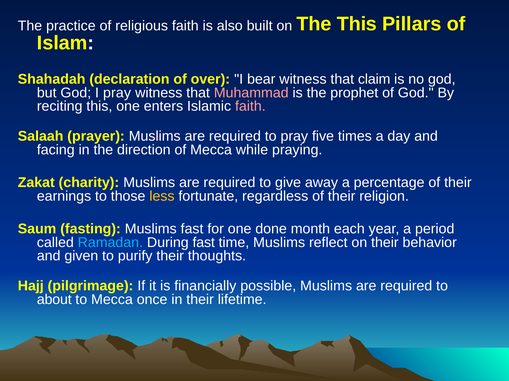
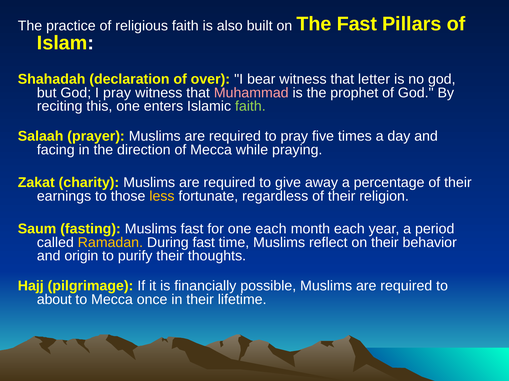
The This: This -> Fast
claim: claim -> letter
faith at (250, 106) colour: pink -> light green
one done: done -> each
Ramadan colour: light blue -> yellow
given: given -> origin
